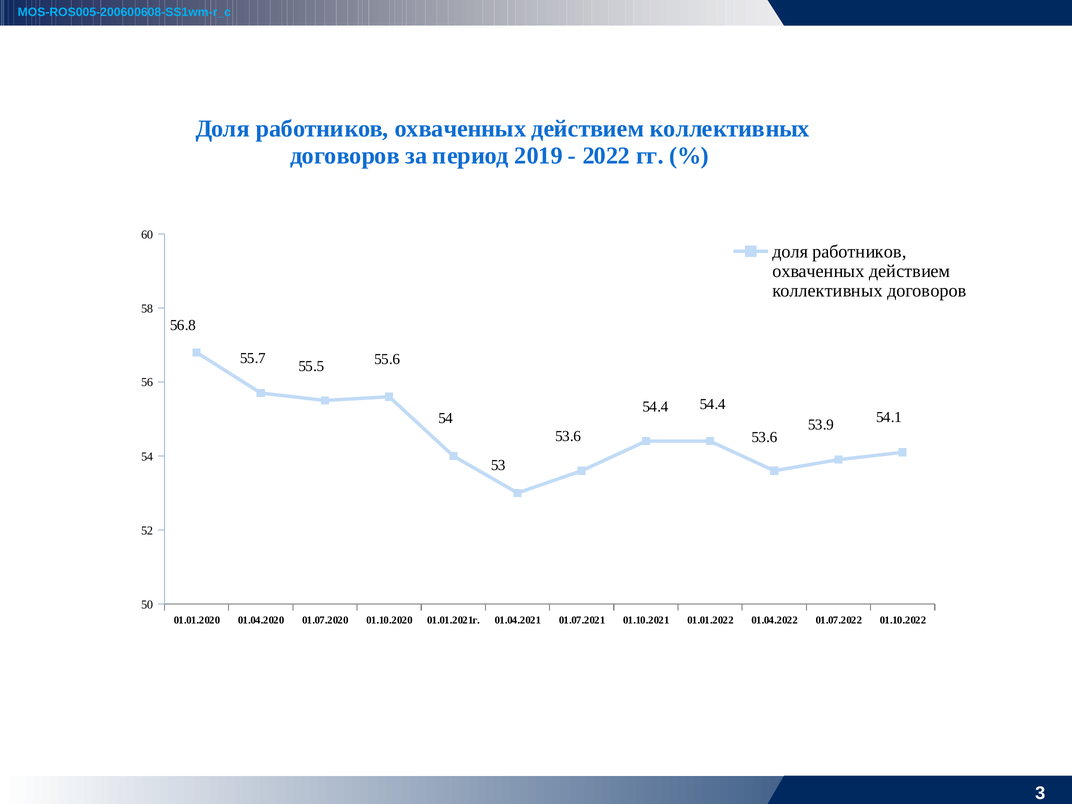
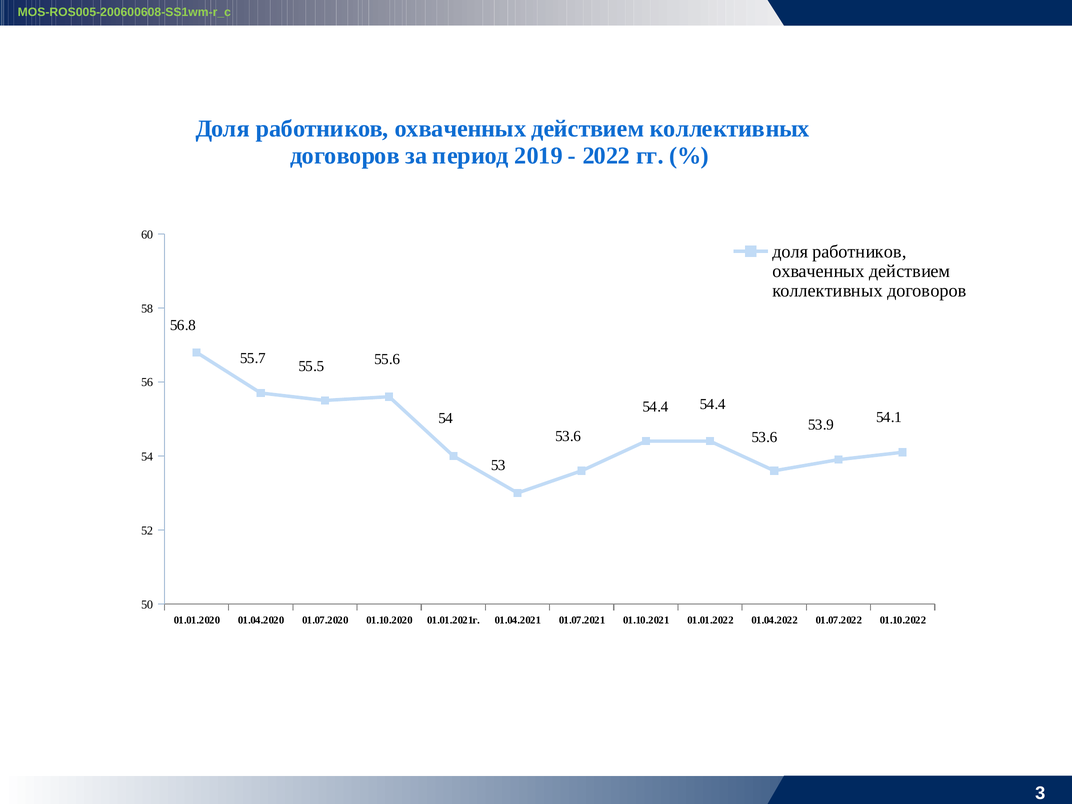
MOS-ROS005-200600608-SS1wm-r_c colour: light blue -> light green
